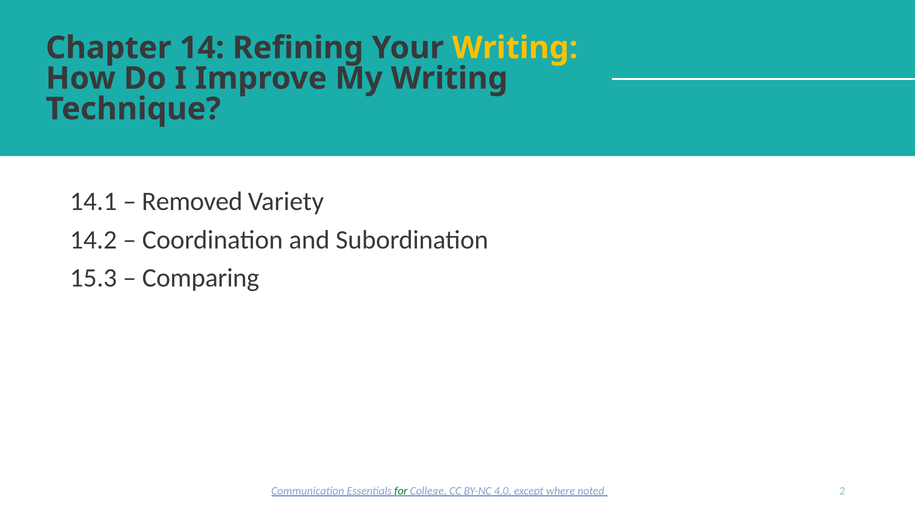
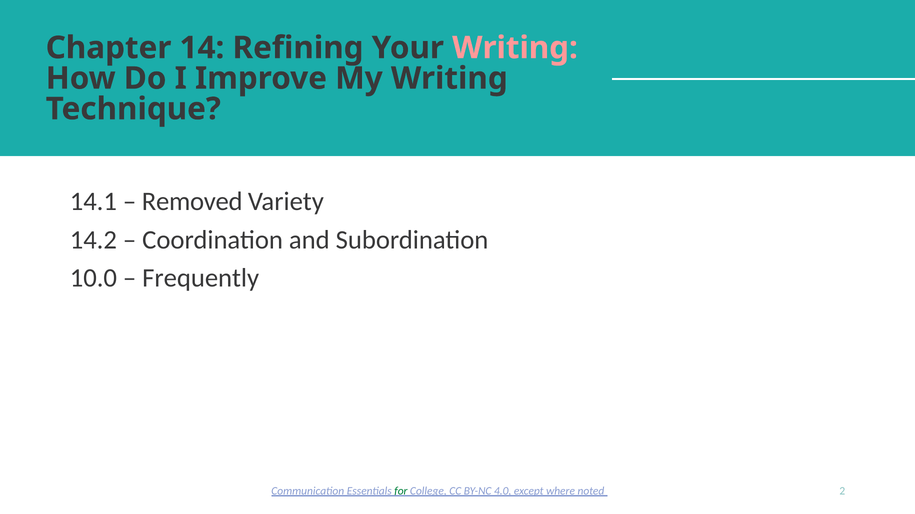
Writing at (515, 48) colour: yellow -> pink
15.3: 15.3 -> 10.0
Comparing: Comparing -> Frequently
